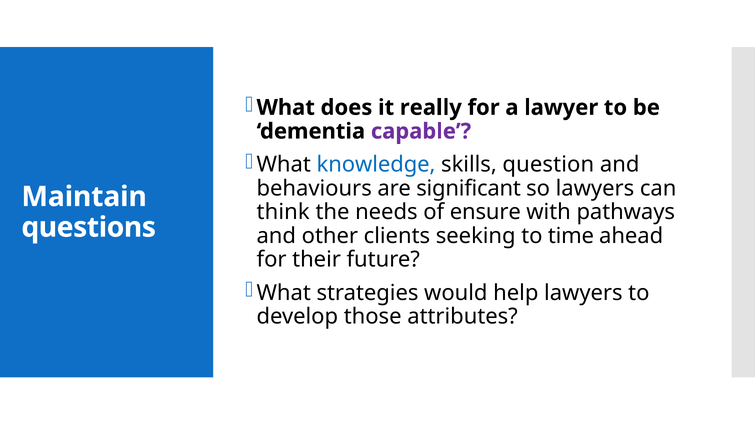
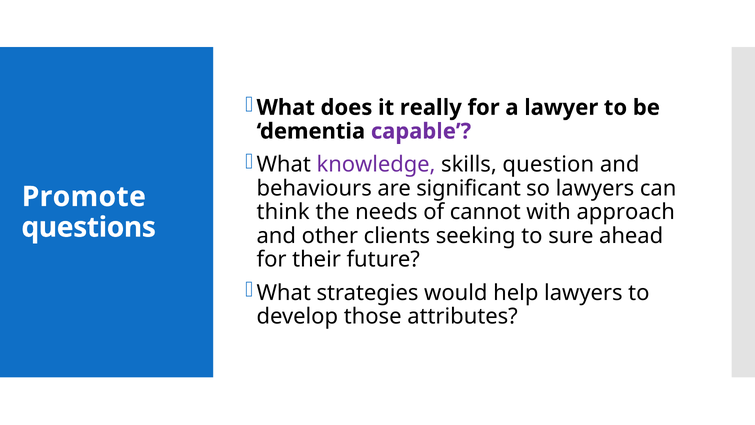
knowledge colour: blue -> purple
Maintain: Maintain -> Promote
ensure: ensure -> cannot
pathways: pathways -> approach
time: time -> sure
